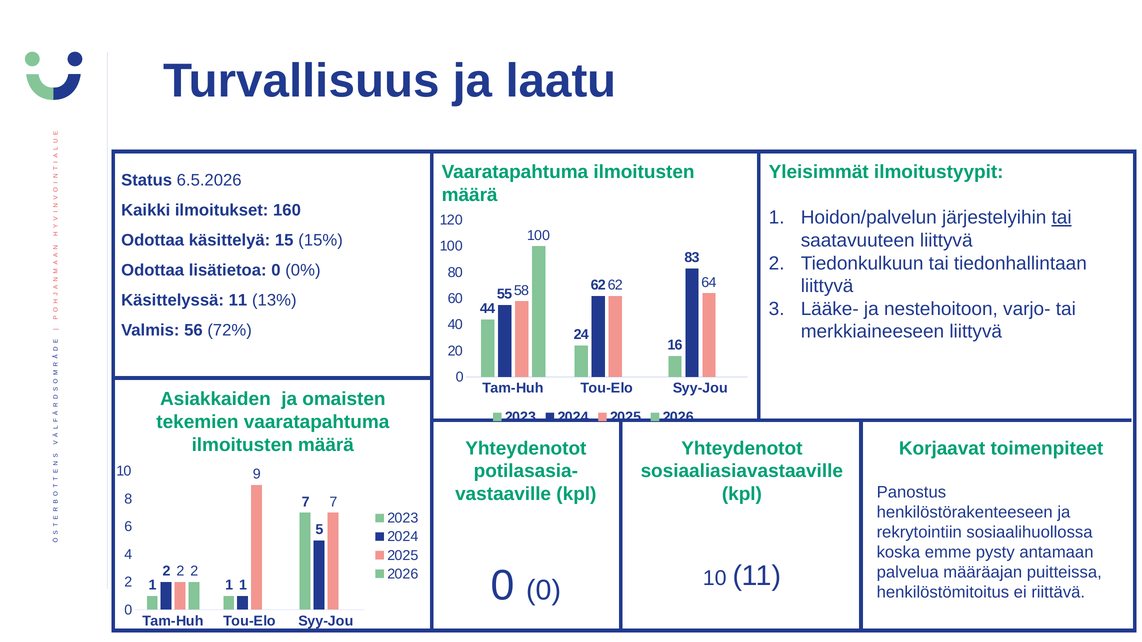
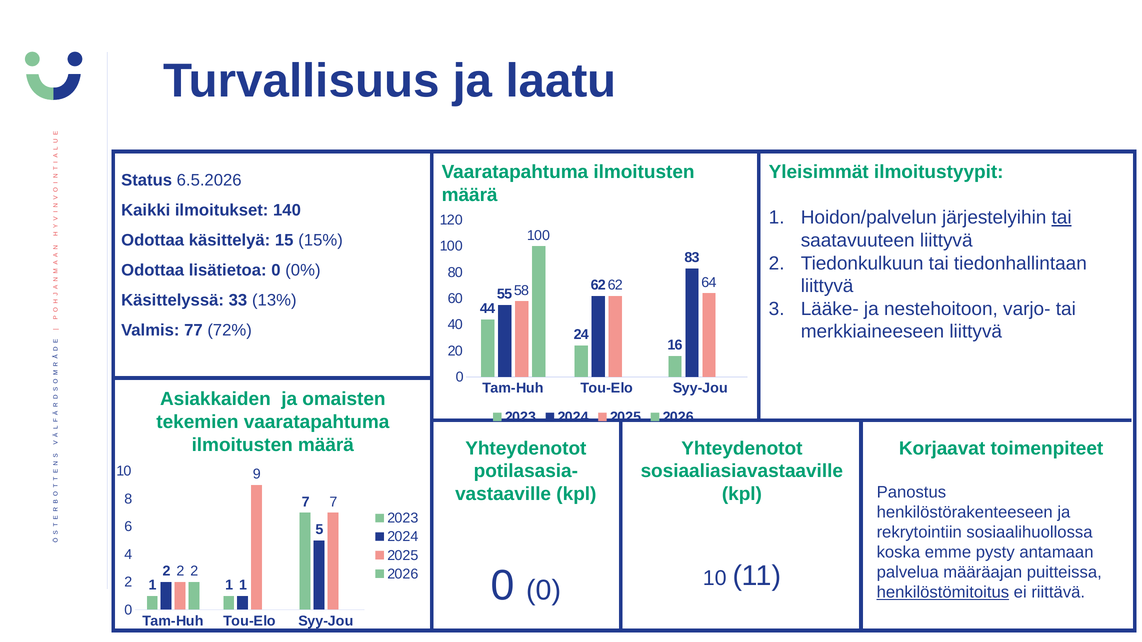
160: 160 -> 140
Käsittelyssä 11: 11 -> 33
56: 56 -> 77
henkilöstömitoitus underline: none -> present
